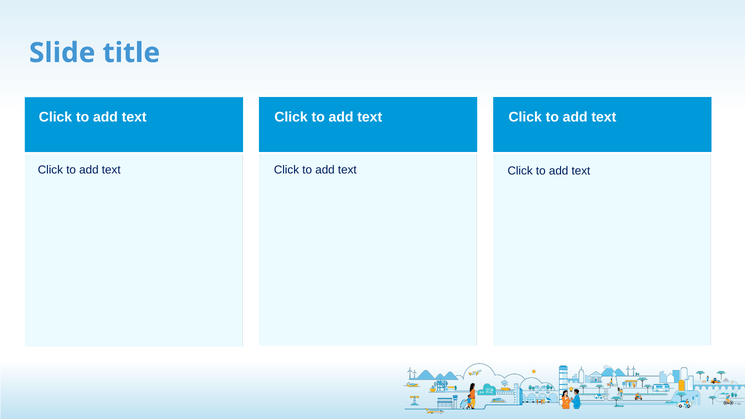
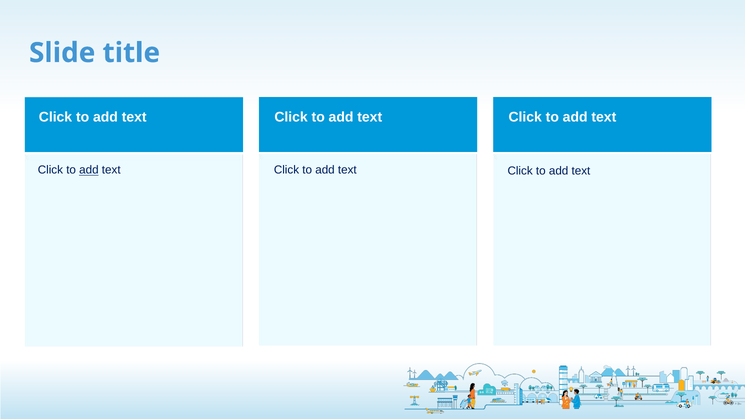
add at (89, 170) underline: none -> present
